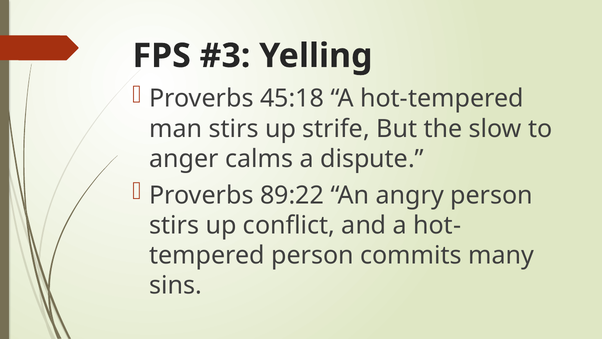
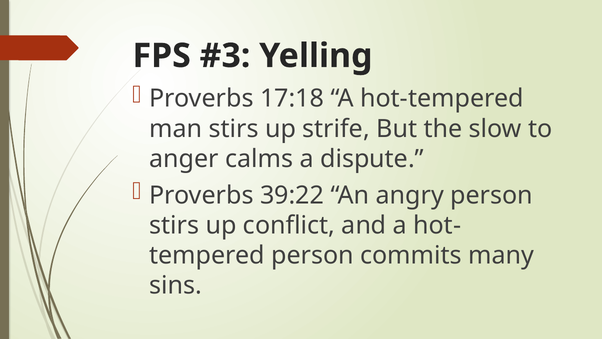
45:18: 45:18 -> 17:18
89:22: 89:22 -> 39:22
